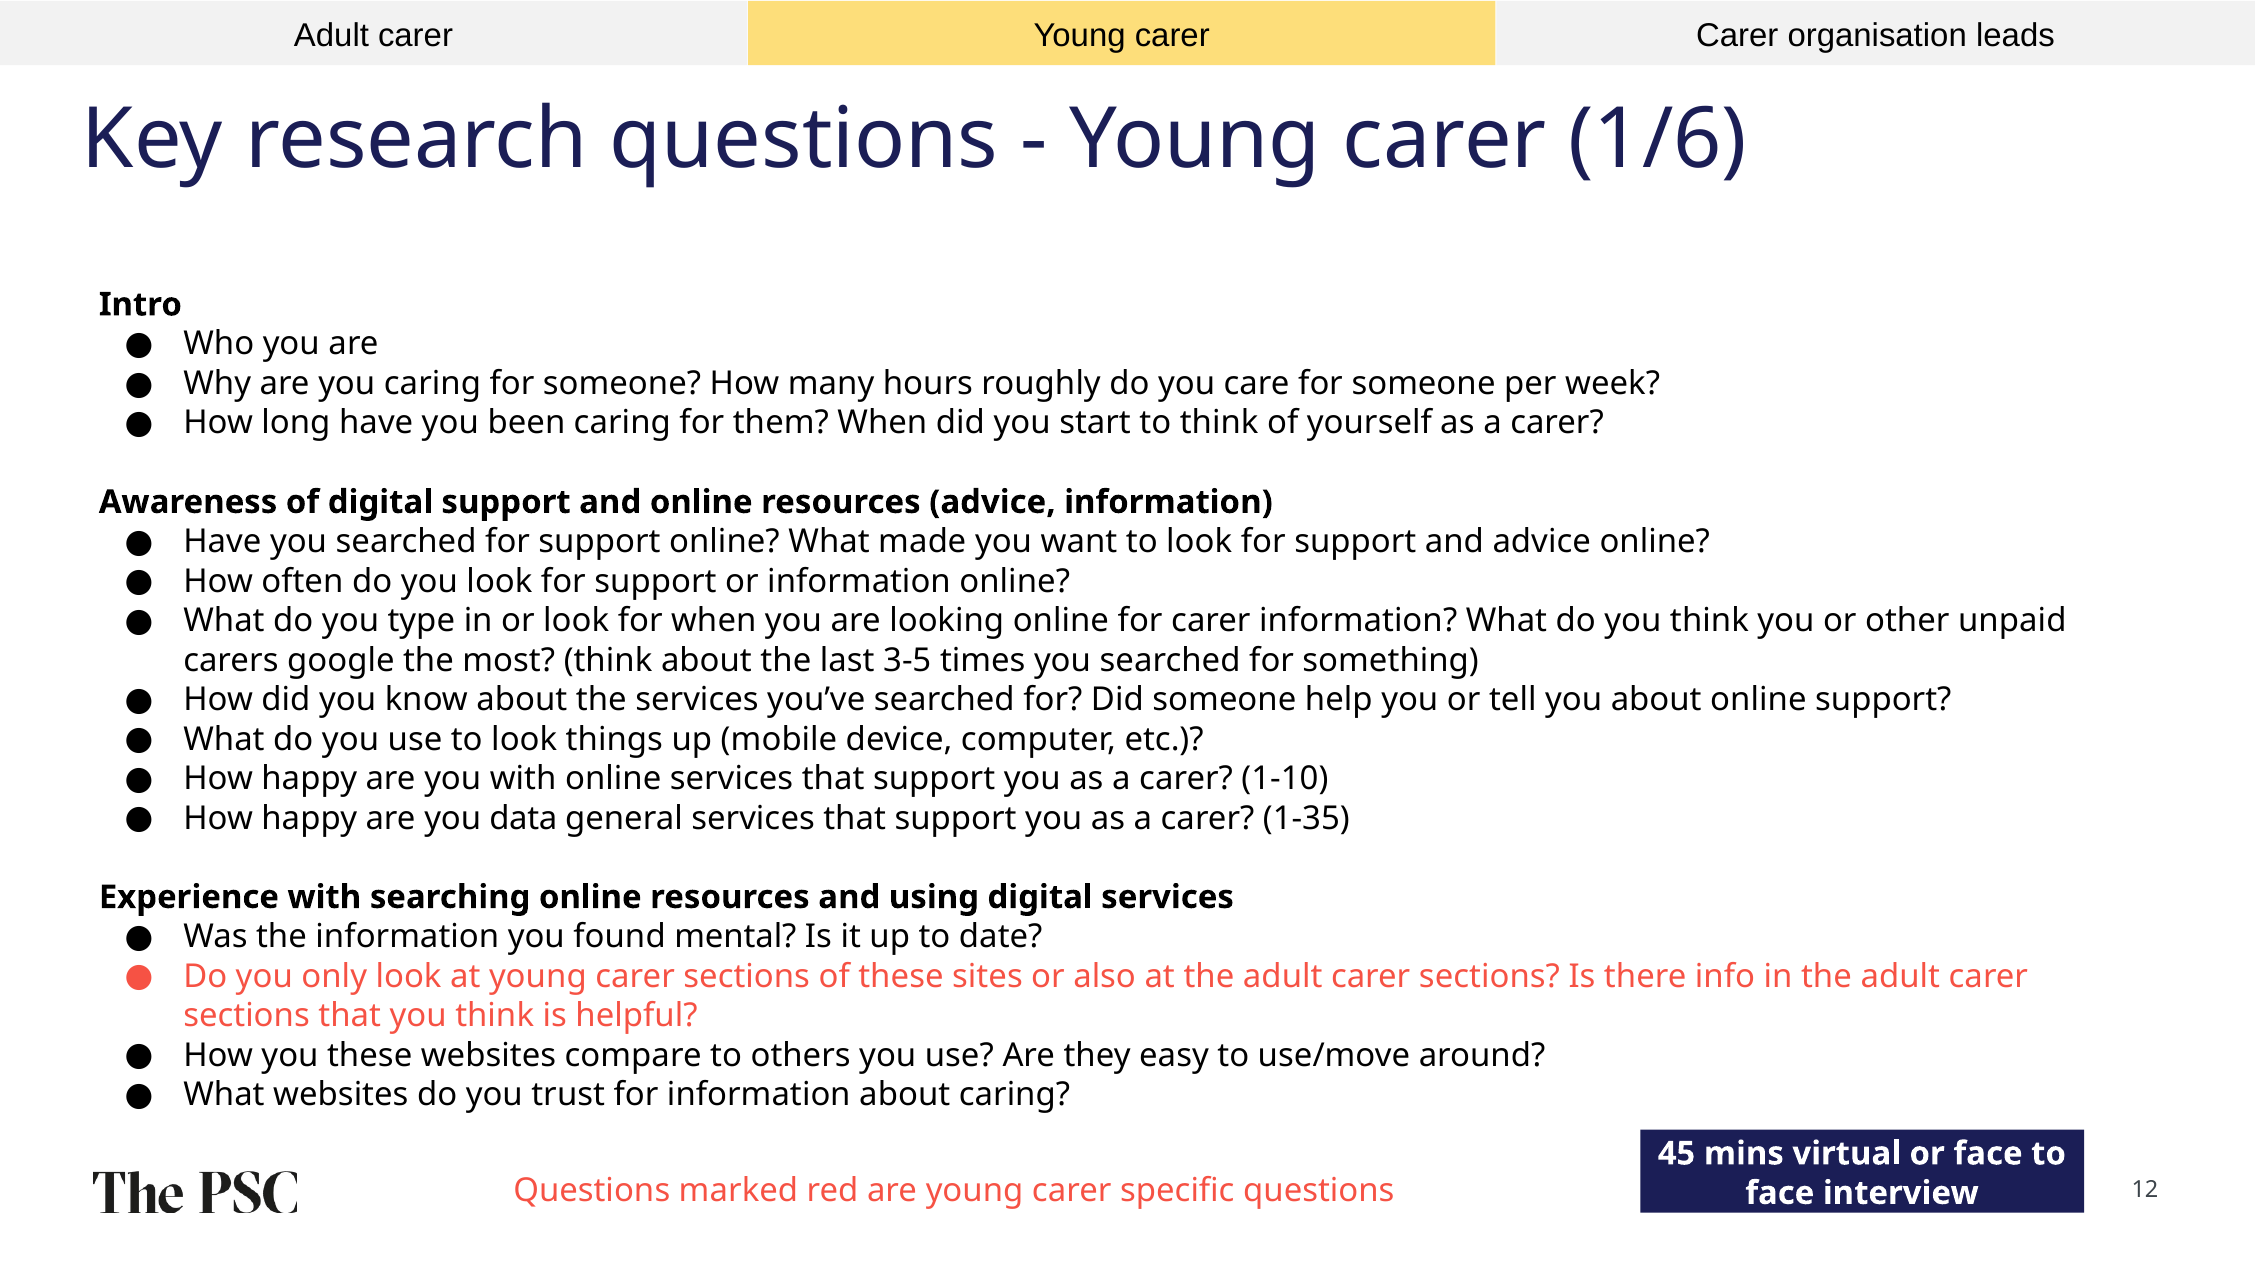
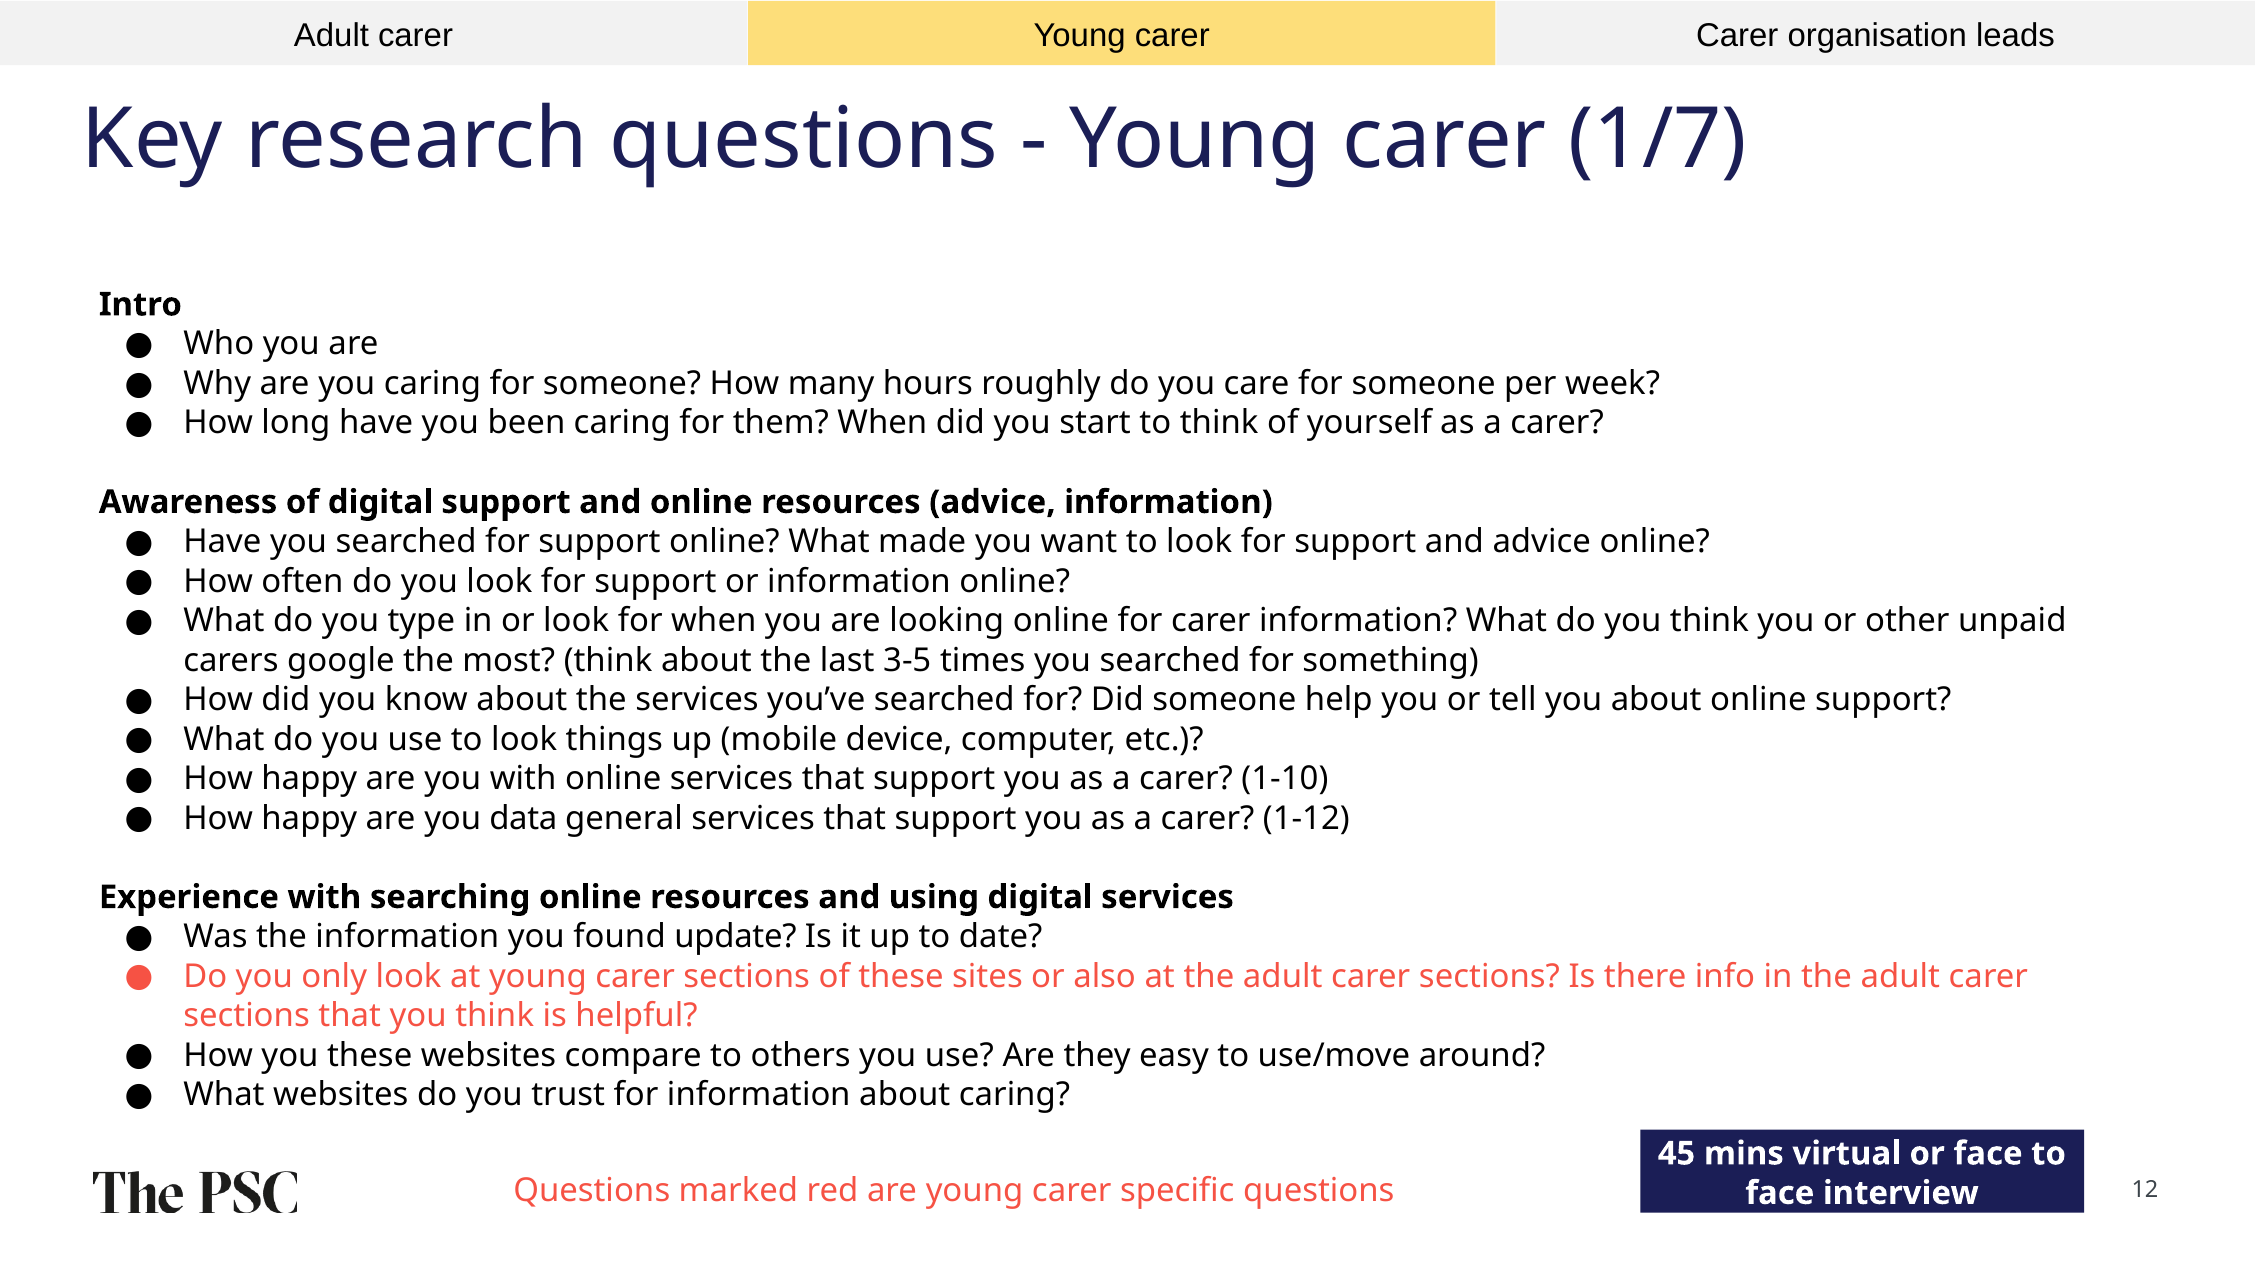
1/6: 1/6 -> 1/7
1-35: 1-35 -> 1-12
mental: mental -> update
